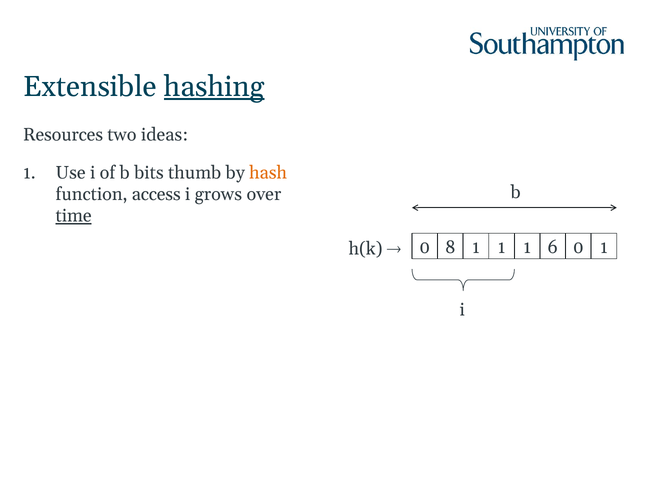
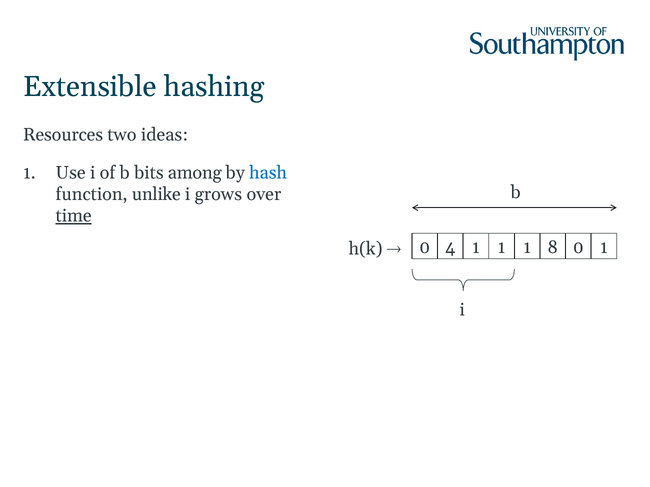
hashing underline: present -> none
thumb: thumb -> among
hash colour: orange -> blue
access: access -> unlike
8: 8 -> 4
6: 6 -> 8
